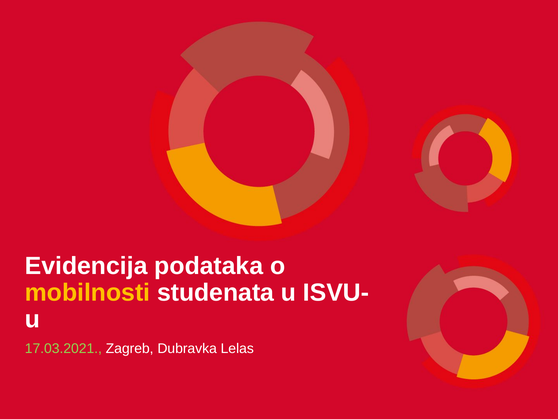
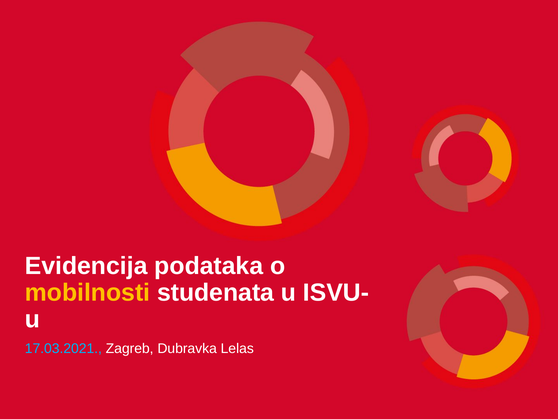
17.03.2021 colour: light green -> light blue
